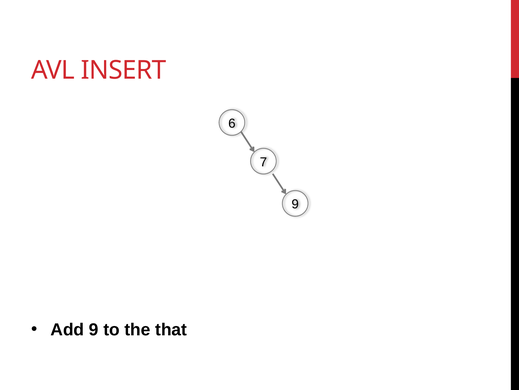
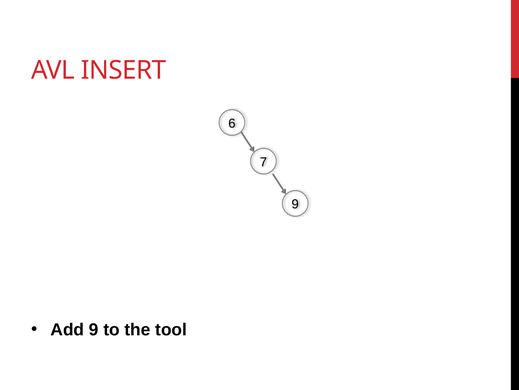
that: that -> tool
